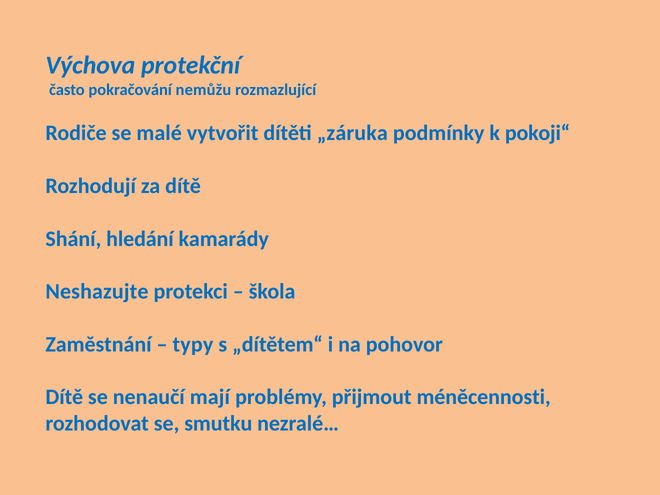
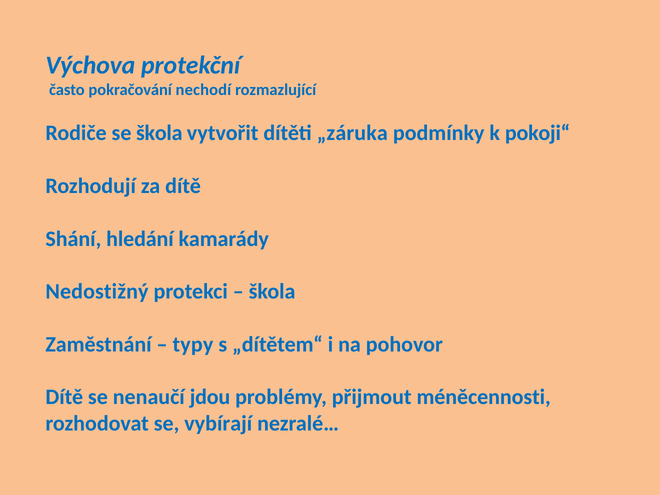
nemůžu: nemůžu -> nechodí
se malé: malé -> škola
Neshazujte: Neshazujte -> Nedostižný
mají: mají -> jdou
smutku: smutku -> vybírají
